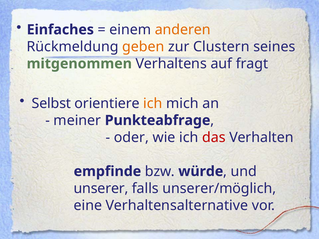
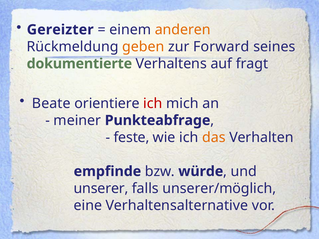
Einfaches: Einfaches -> Gereizter
Clustern: Clustern -> Forward
mitgenommen: mitgenommen -> dokumentierte
Selbst: Selbst -> Beate
ich at (153, 103) colour: orange -> red
oder: oder -> feste
das colour: red -> orange
